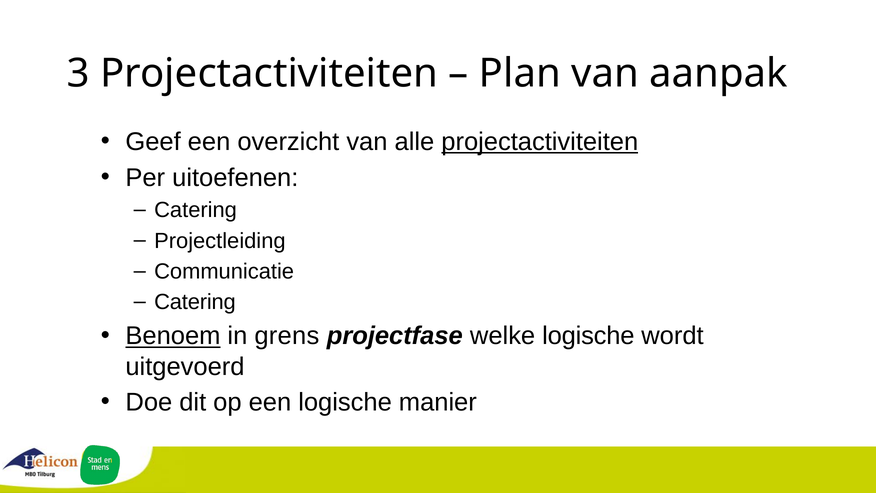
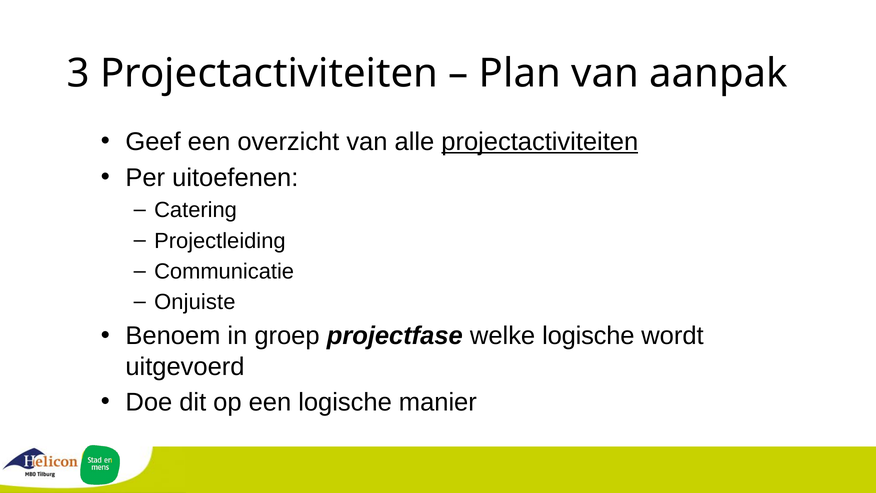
Catering at (195, 302): Catering -> Onjuiste
Benoem underline: present -> none
grens: grens -> groep
